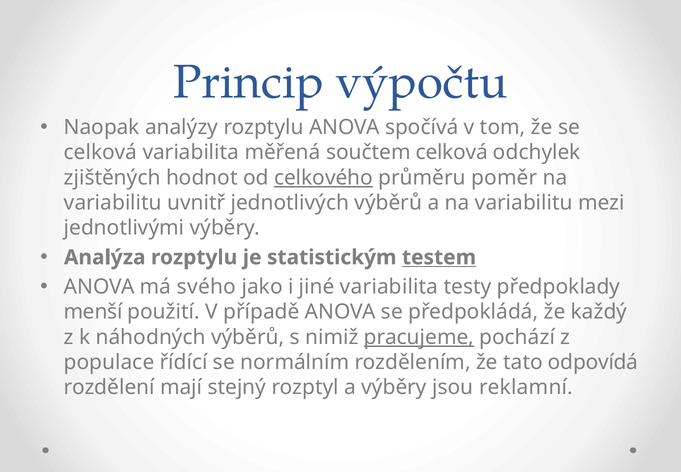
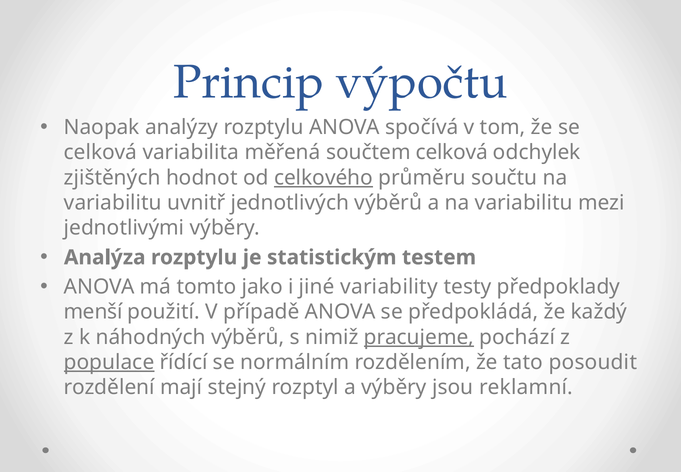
poměr: poměr -> součtu
testem underline: present -> none
svého: svého -> tomto
jiné variabilita: variabilita -> variability
populace underline: none -> present
odpovídá: odpovídá -> posoudit
